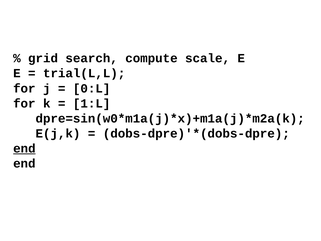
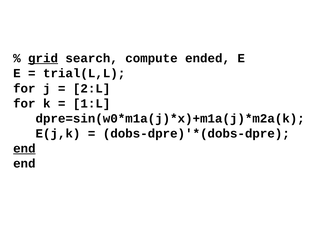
grid underline: none -> present
scale: scale -> ended
0:L: 0:L -> 2:L
